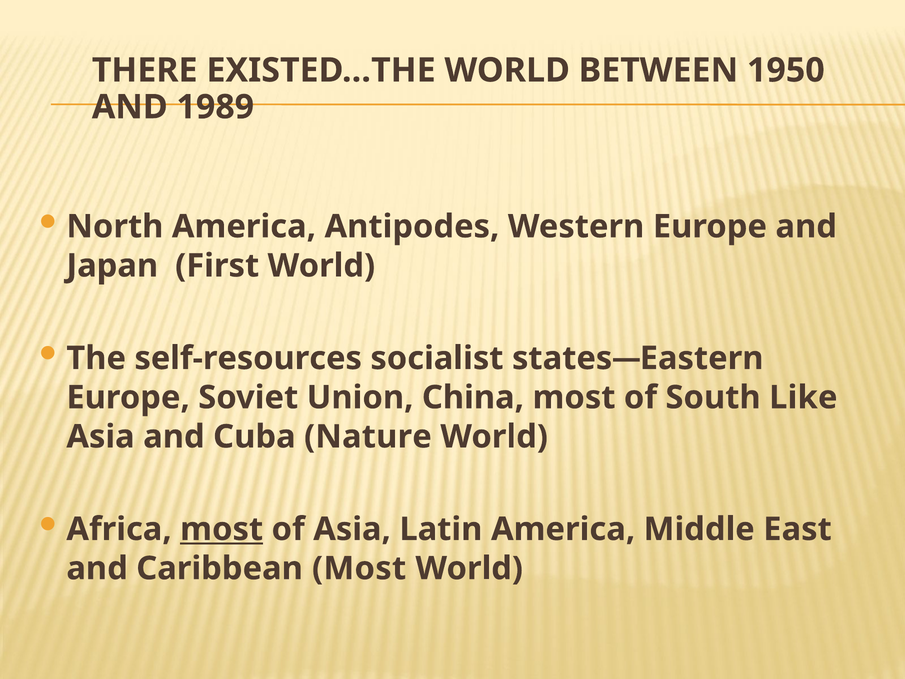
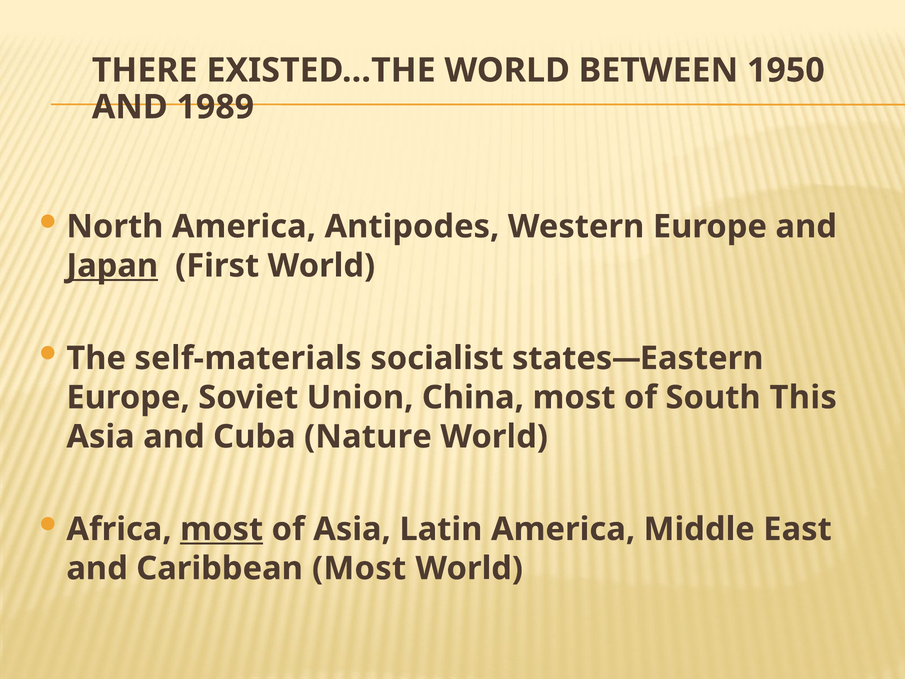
Japan underline: none -> present
self-resources: self-resources -> self-materials
Like: Like -> This
